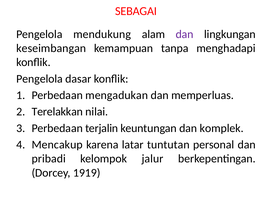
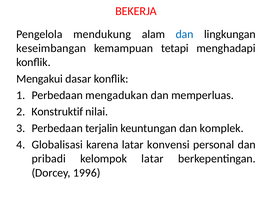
SEBAGAI: SEBAGAI -> BEKERJA
dan at (185, 34) colour: purple -> blue
tanpa: tanpa -> tetapi
Pengelola at (40, 79): Pengelola -> Mengakui
Terelakkan: Terelakkan -> Konstruktif
Mencakup: Mencakup -> Globalisasi
tuntutan: tuntutan -> konvensi
kelompok jalur: jalur -> latar
1919: 1919 -> 1996
